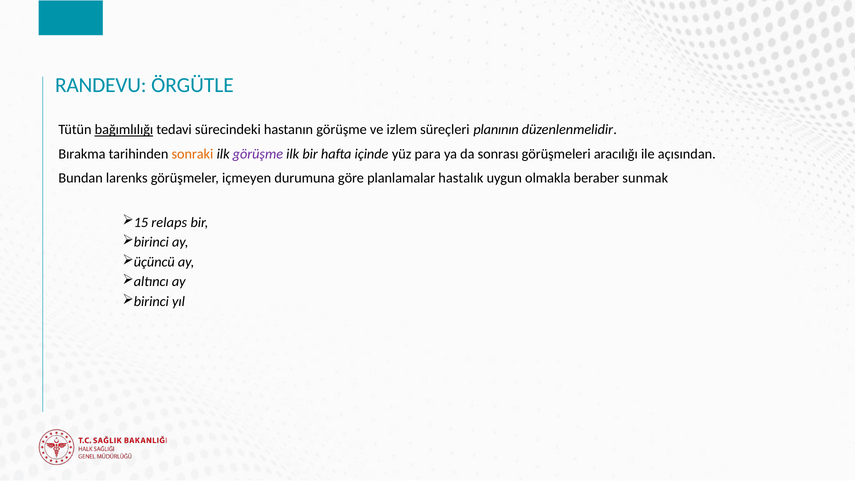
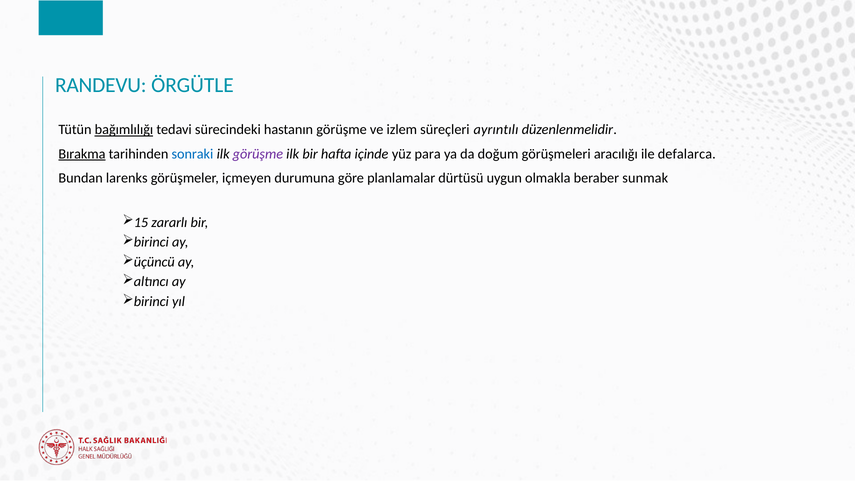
planının: planının -> ayrıntılı
Bırakma underline: none -> present
sonraki colour: orange -> blue
sonrası: sonrası -> doğum
açısından: açısından -> defalarca
hastalık: hastalık -> dürtüsü
relaps: relaps -> zararlı
